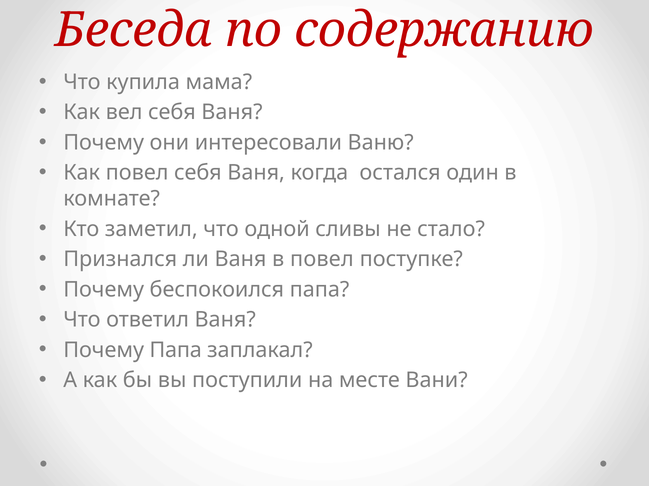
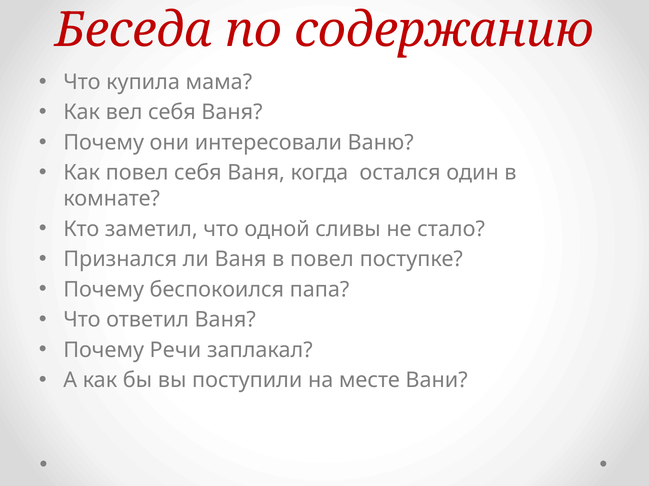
Почему Папа: Папа -> Речи
